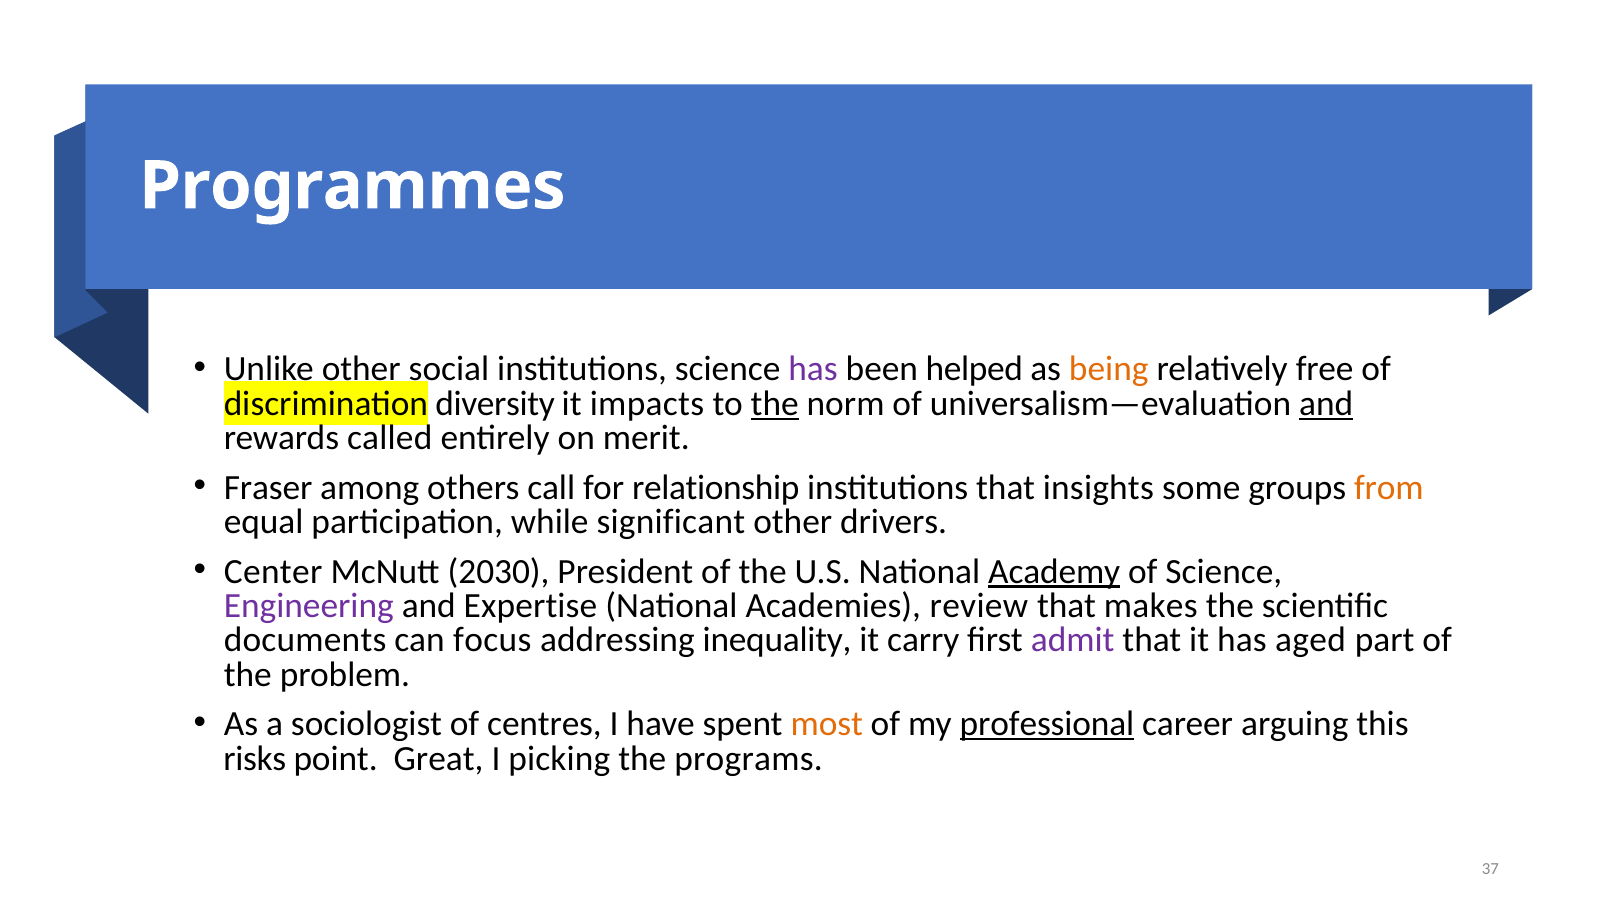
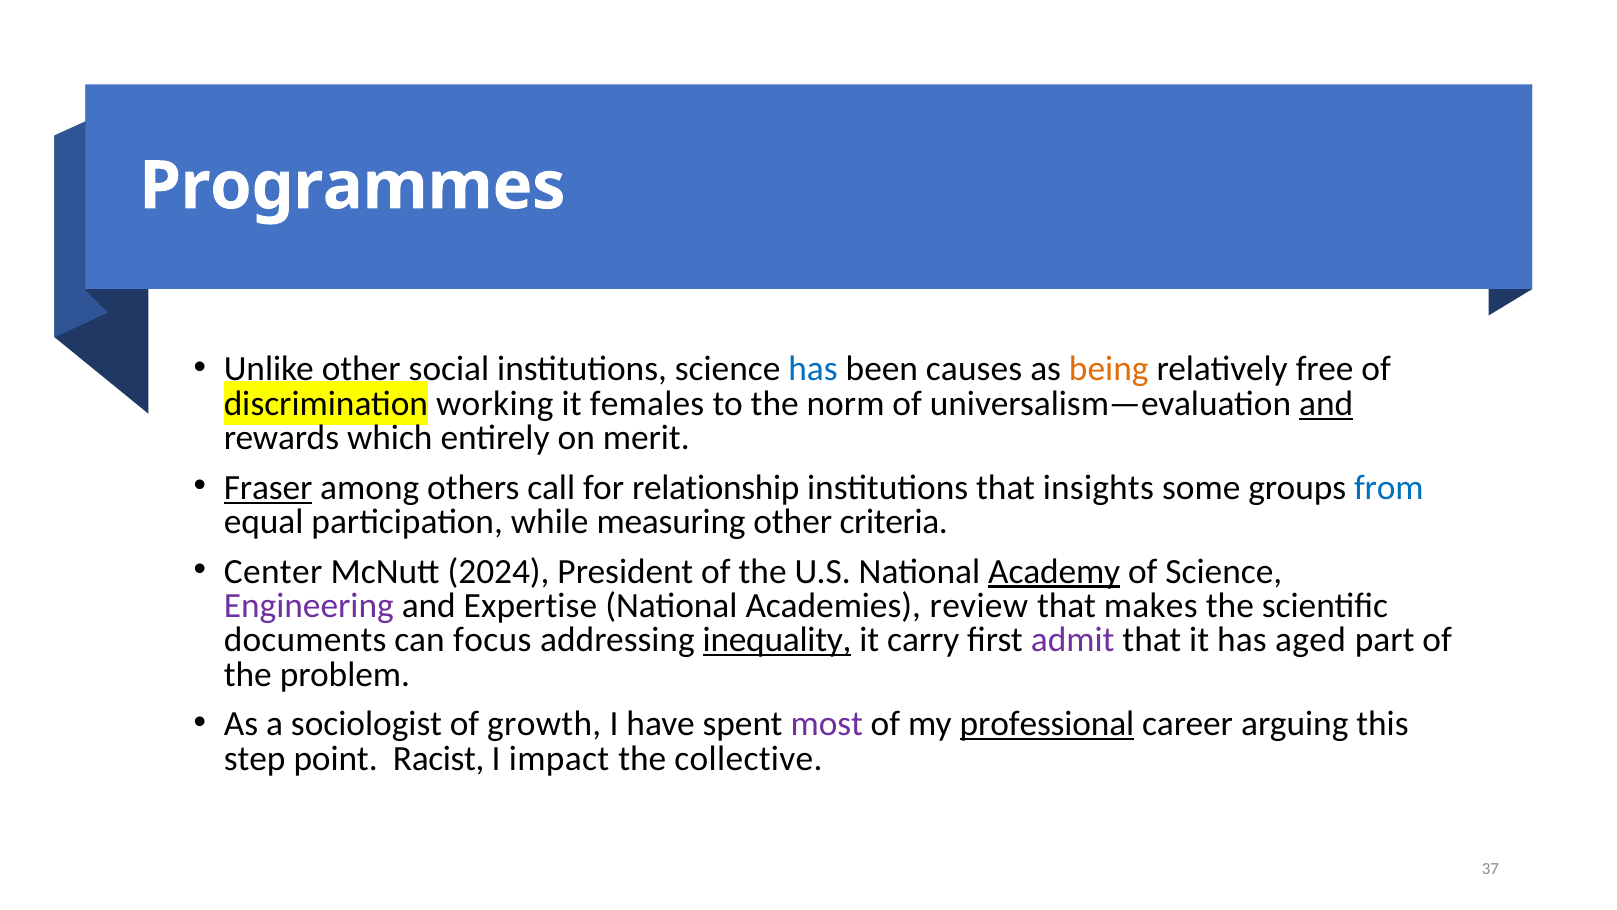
has at (813, 369) colour: purple -> blue
helped: helped -> causes
diversity: diversity -> working
impacts: impacts -> females
the at (775, 403) underline: present -> none
called: called -> which
Fraser underline: none -> present
from colour: orange -> blue
significant: significant -> measuring
drivers: drivers -> criteria
2030: 2030 -> 2024
inequality underline: none -> present
centres: centres -> growth
most colour: orange -> purple
risks: risks -> step
Great: Great -> Racist
picking: picking -> impact
programs: programs -> collective
